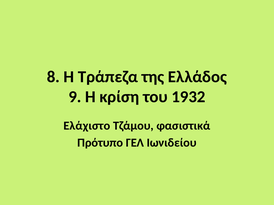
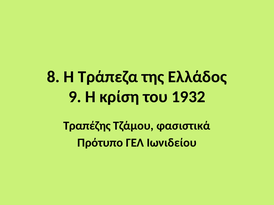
Ελάχιστο: Ελάχιστο -> Τραπέζης
